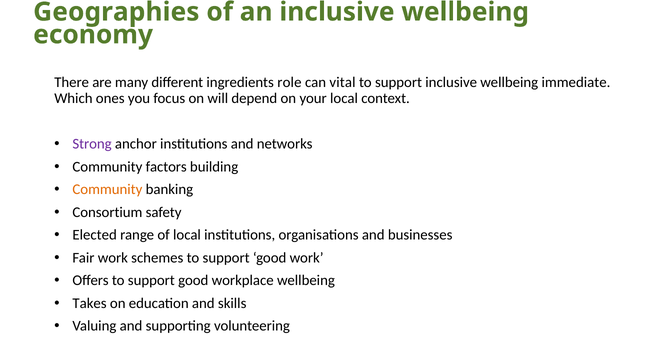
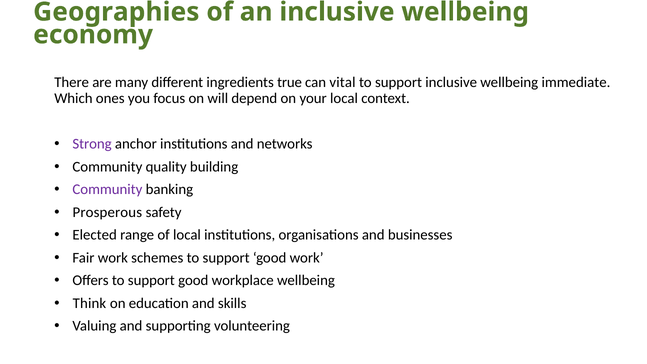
role: role -> true
factors: factors -> quality
Community at (107, 189) colour: orange -> purple
Consortium: Consortium -> Prosperous
Takes: Takes -> Think
